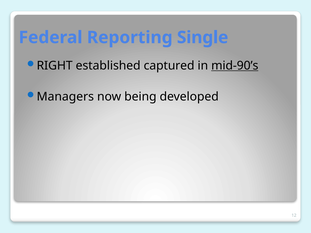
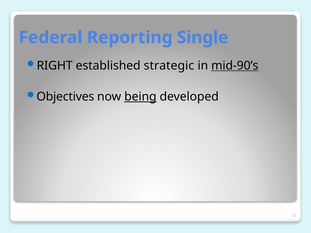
captured: captured -> strategic
Managers: Managers -> Objectives
being underline: none -> present
